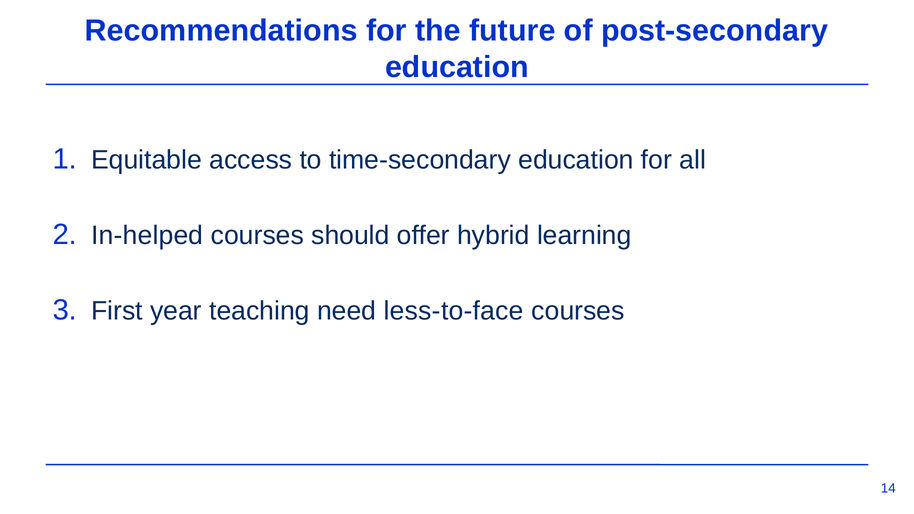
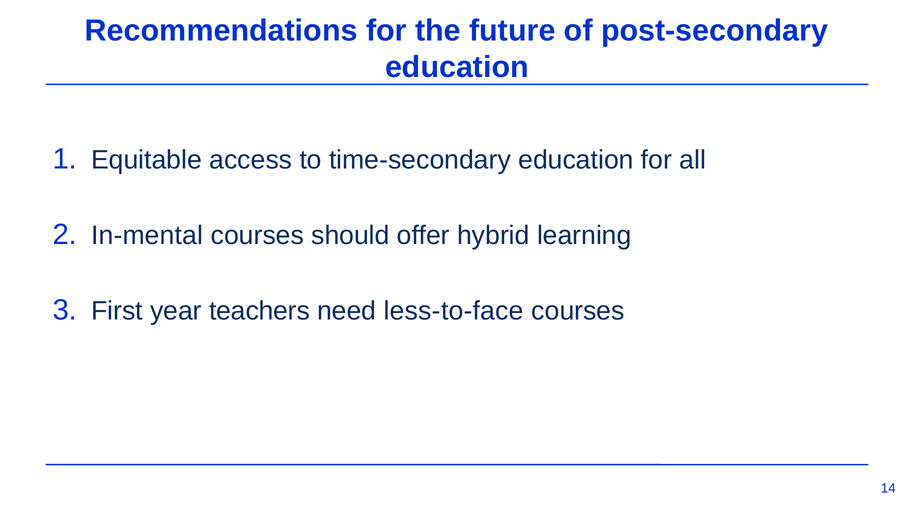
In-helped: In-helped -> In-mental
teaching: teaching -> teachers
